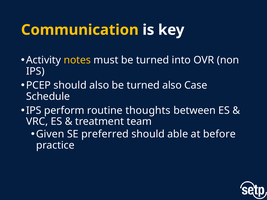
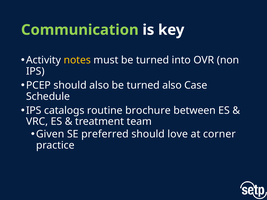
Communication colour: yellow -> light green
perform: perform -> catalogs
thoughts: thoughts -> brochure
able: able -> love
before: before -> corner
